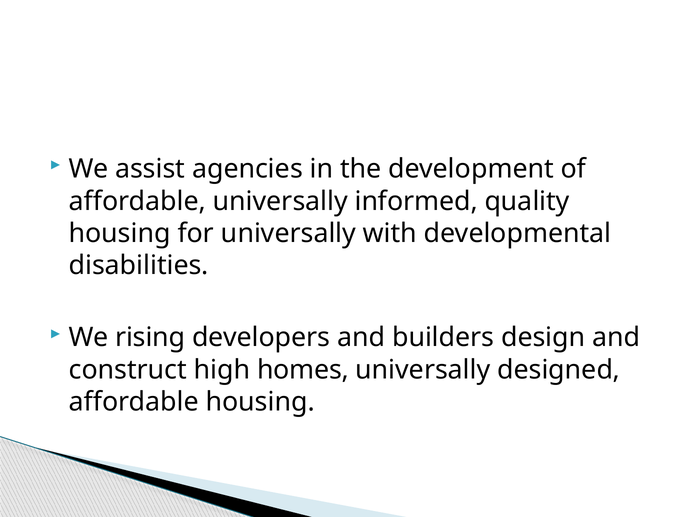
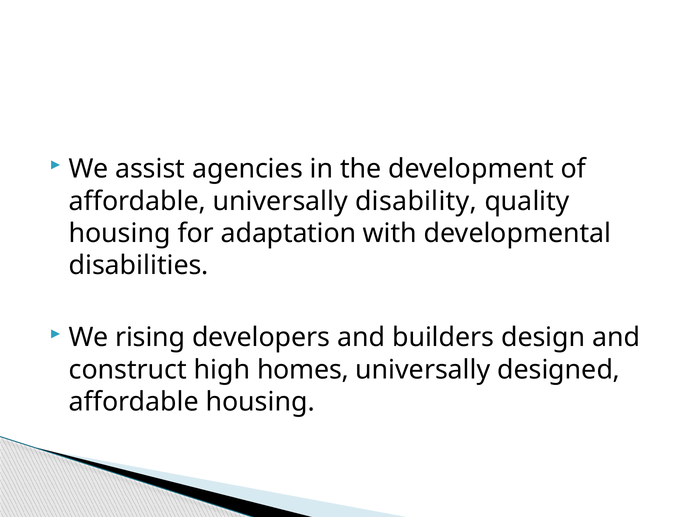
informed: informed -> disability
for universally: universally -> adaptation
